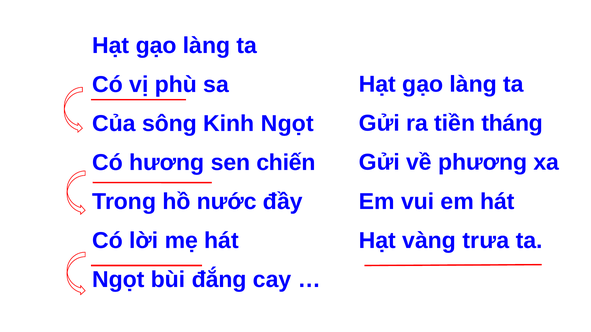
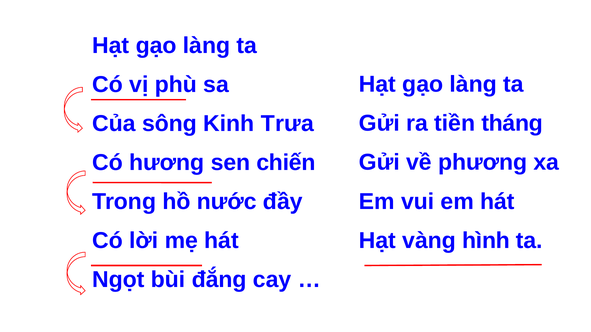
Kinh Ngọt: Ngọt -> Trưa
trưa: trưa -> hình
